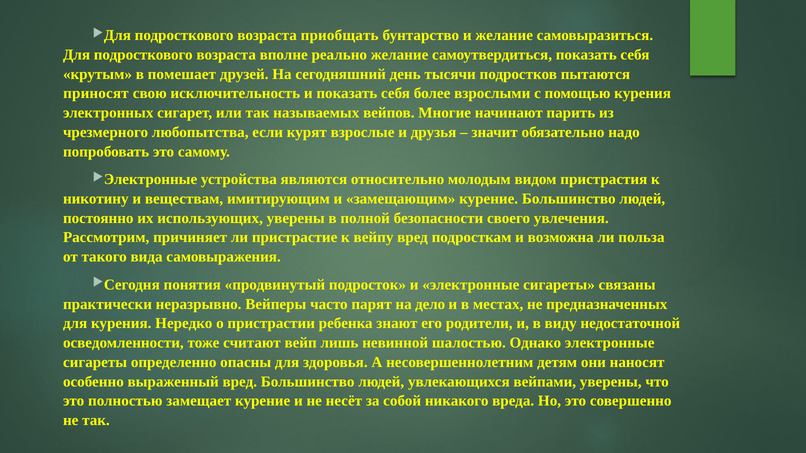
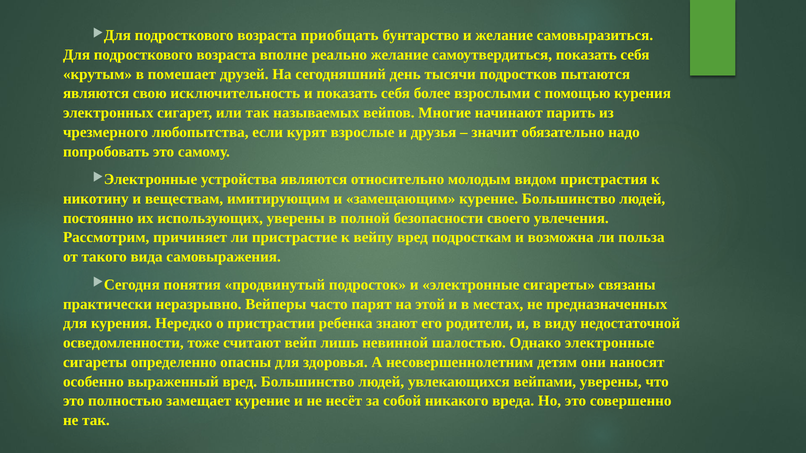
приносят at (96, 94): приносят -> являются
дело: дело -> этой
